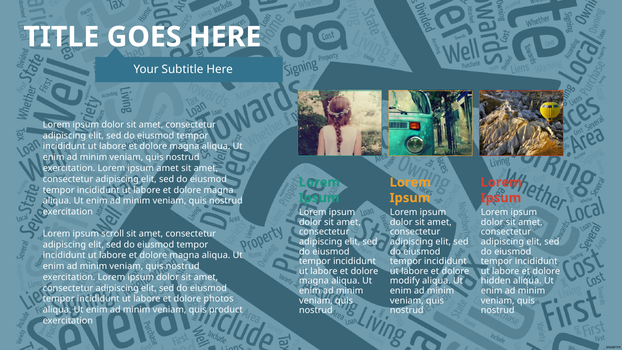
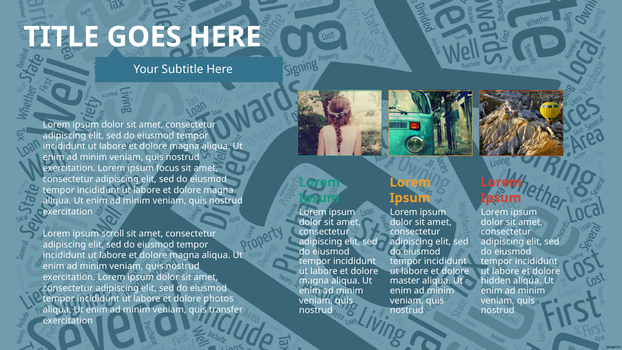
ipsum amet: amet -> focus
modify: modify -> master
product: product -> transfer
